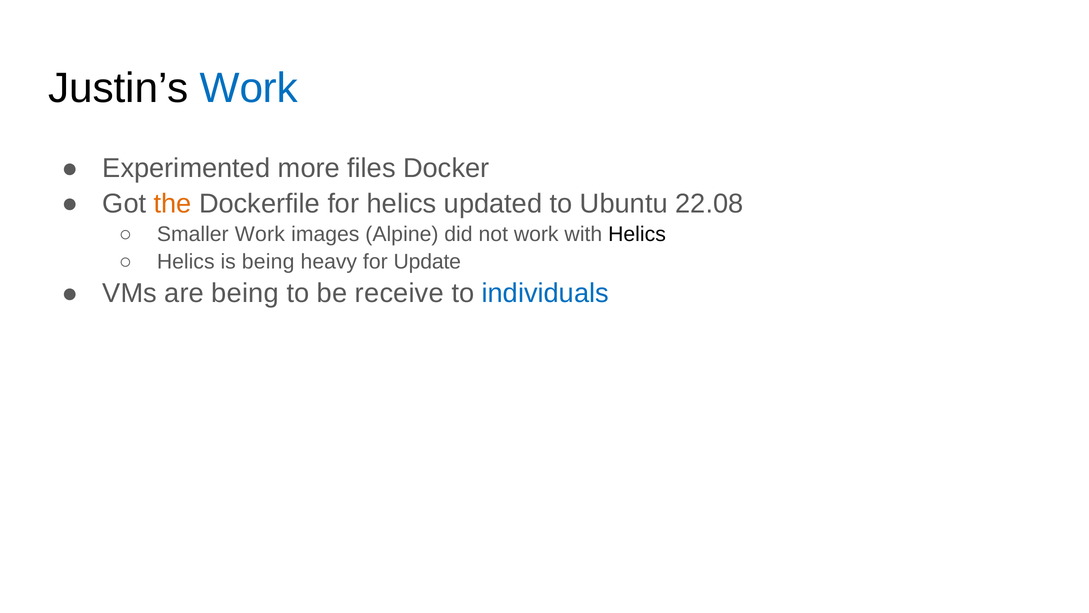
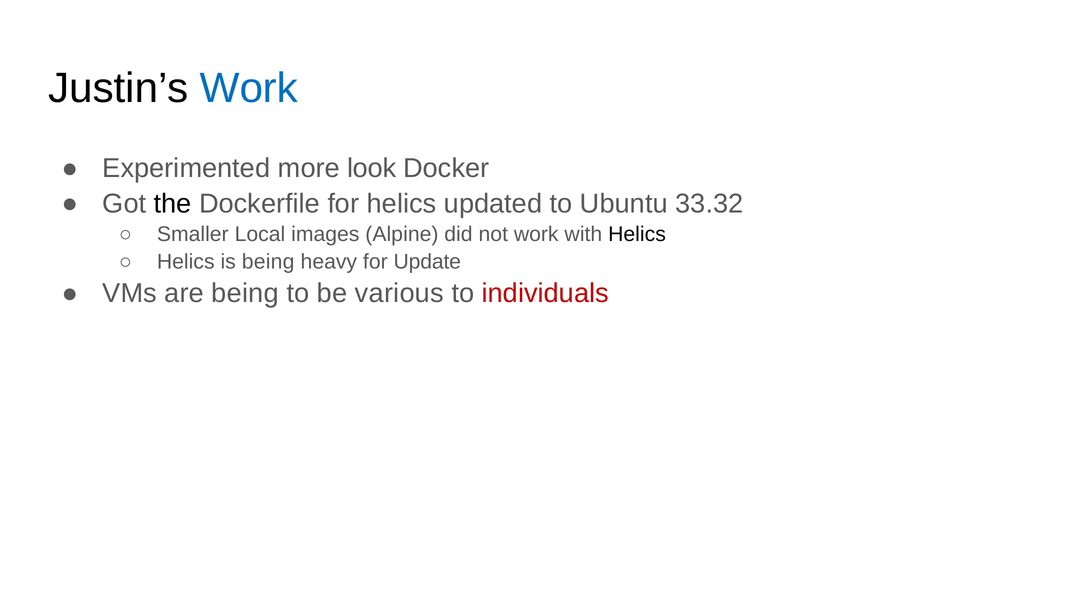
files: files -> look
the colour: orange -> black
22.08: 22.08 -> 33.32
Smaller Work: Work -> Local
receive: receive -> various
individuals colour: blue -> red
